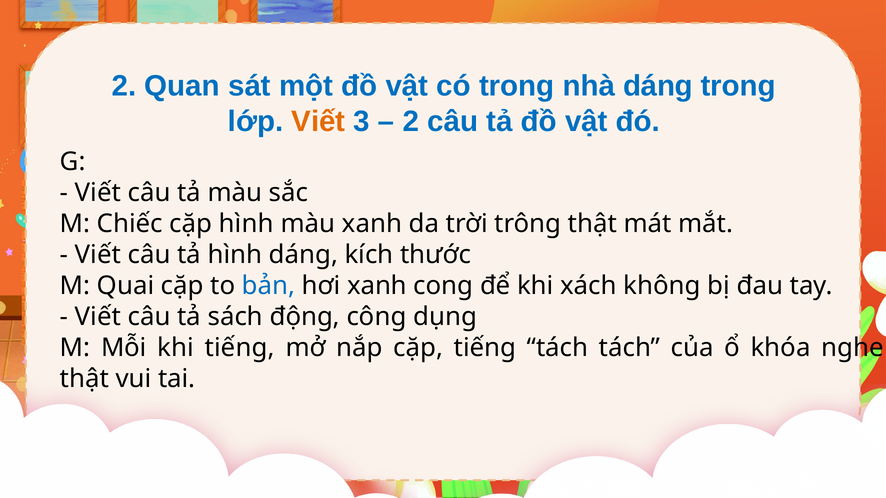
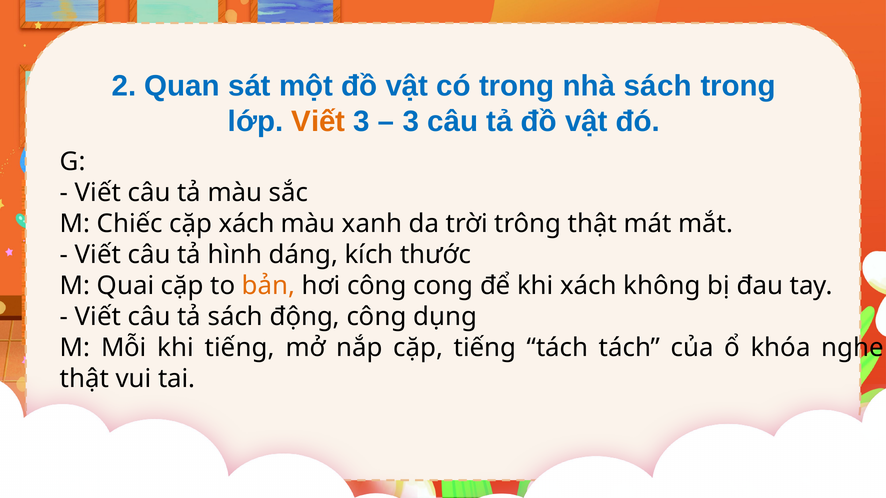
nhà dáng: dáng -> sách
2 at (411, 122): 2 -> 3
cặp hình: hình -> xách
bản colour: blue -> orange
hơi xanh: xanh -> công
